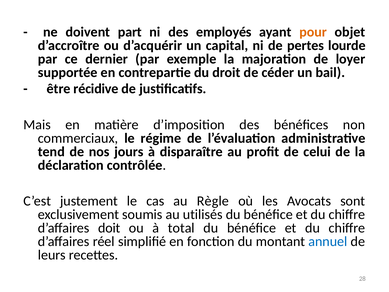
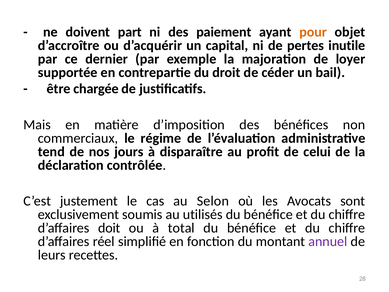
employés: employés -> paiement
lourde: lourde -> inutile
récidive: récidive -> chargée
Règle: Règle -> Selon
annuel colour: blue -> purple
